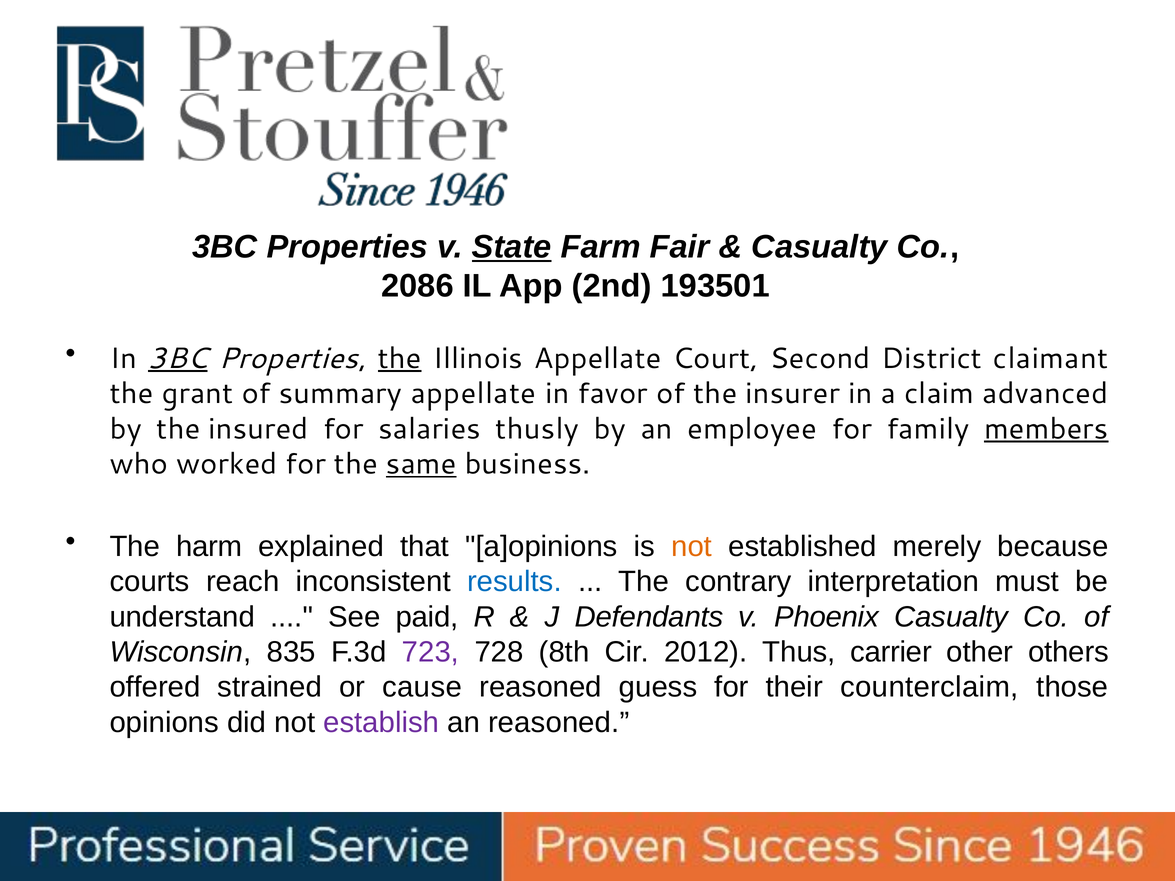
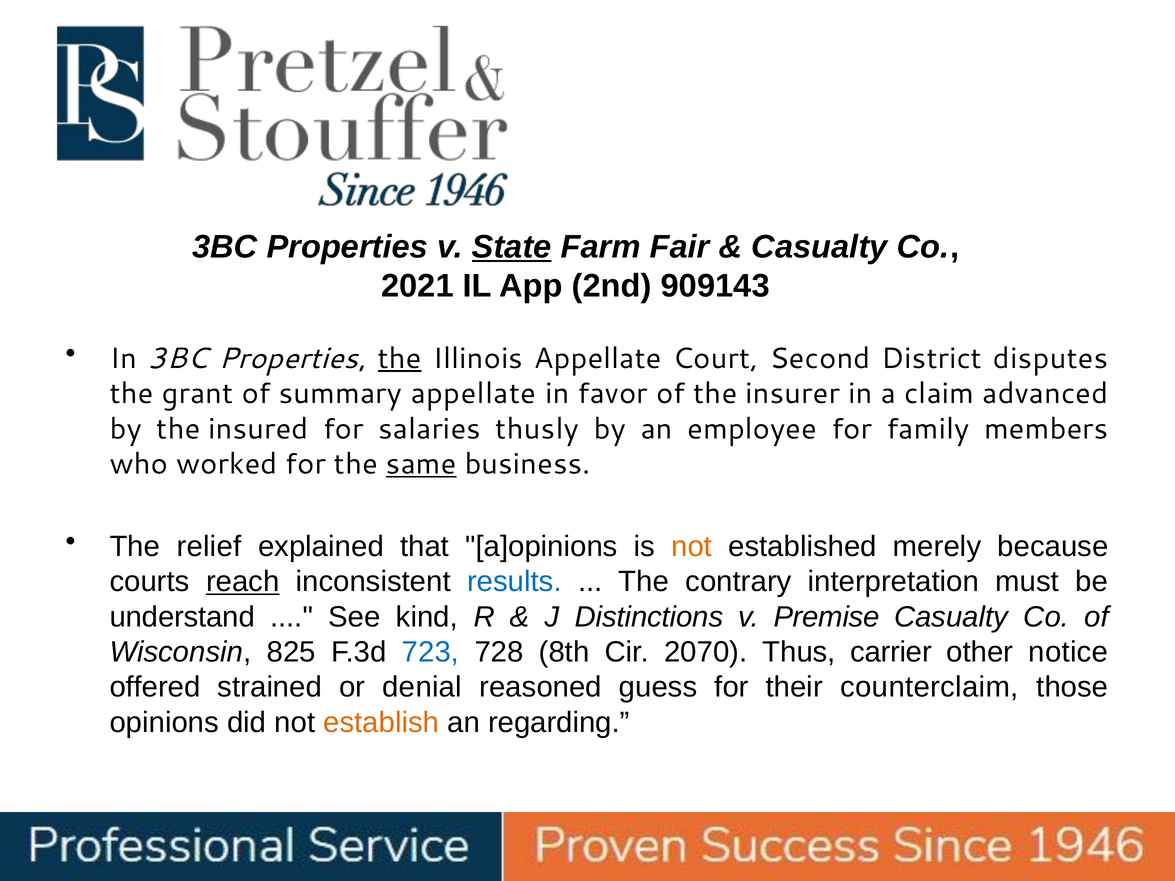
2086: 2086 -> 2021
193501: 193501 -> 909143
3BC at (178, 358) underline: present -> none
claimant: claimant -> disputes
members underline: present -> none
harm: harm -> relief
reach underline: none -> present
paid: paid -> kind
Defendants: Defendants -> Distinctions
Phoenix: Phoenix -> Premise
835: 835 -> 825
723 colour: purple -> blue
2012: 2012 -> 2070
others: others -> notice
cause: cause -> denial
establish colour: purple -> orange
an reasoned: reasoned -> regarding
